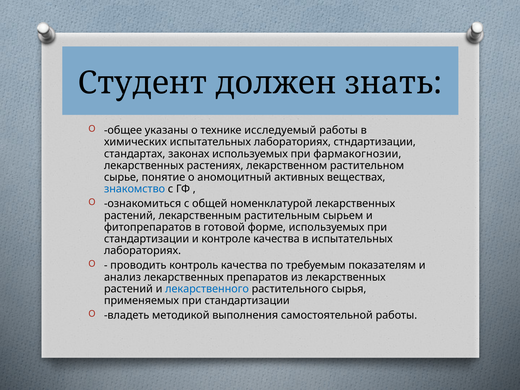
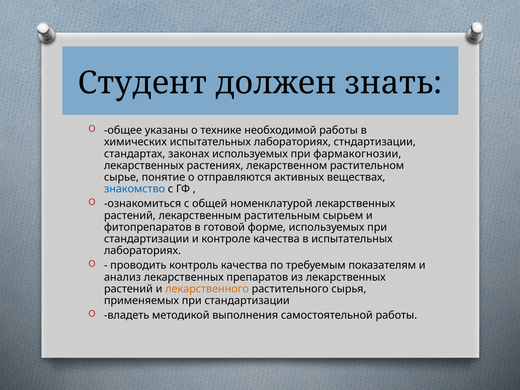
исследуемый: исследуемый -> необходимой
аномоцитный: аномоцитный -> отправляются
лекарственного colour: blue -> orange
